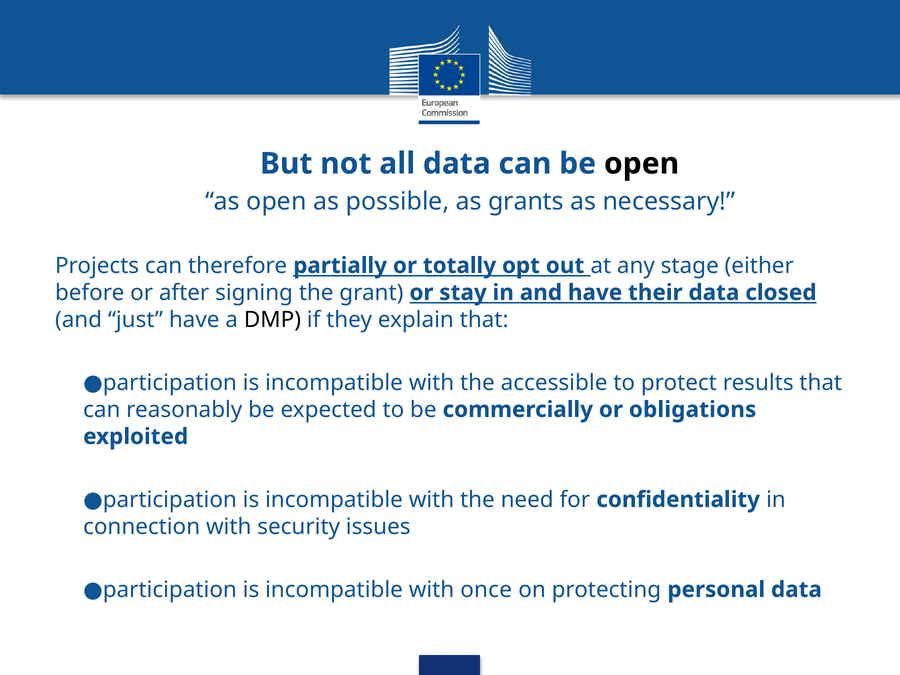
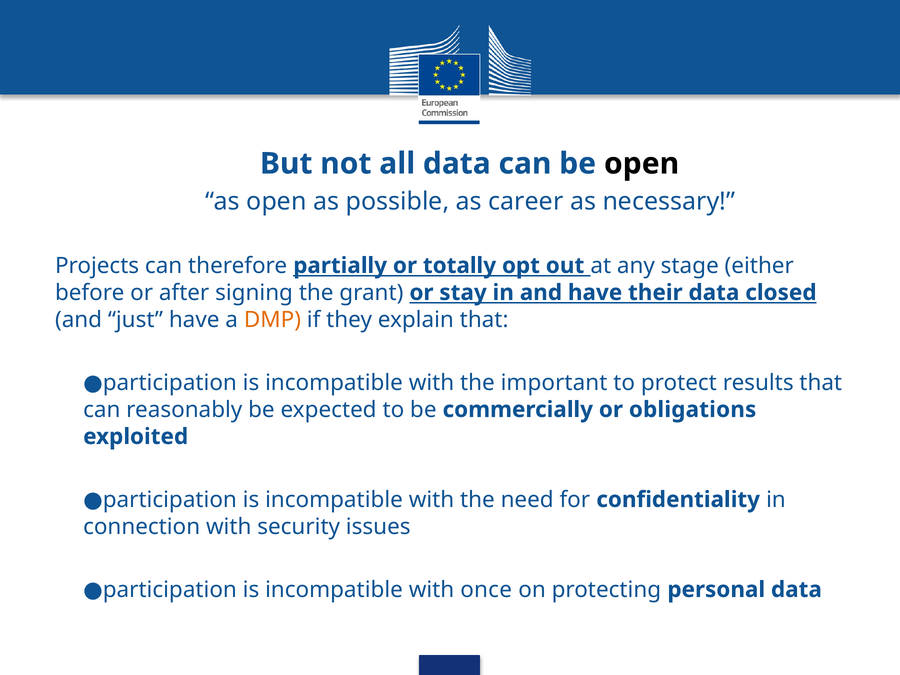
grants: grants -> career
DMP colour: black -> orange
accessible: accessible -> important
